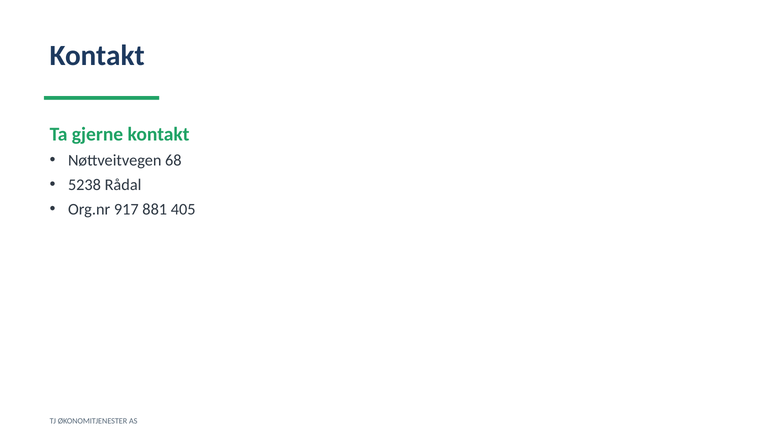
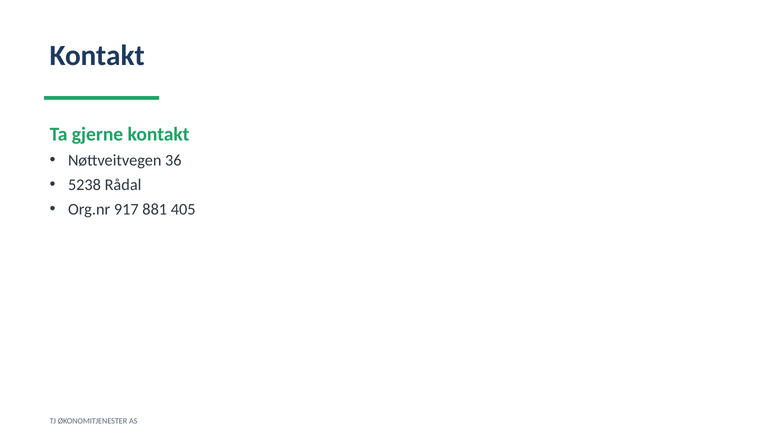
68: 68 -> 36
